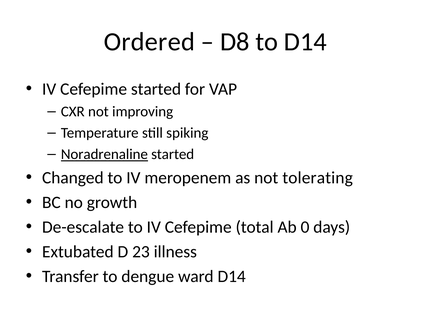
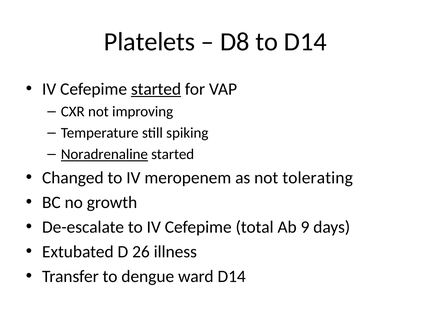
Ordered: Ordered -> Platelets
started at (156, 89) underline: none -> present
0: 0 -> 9
23: 23 -> 26
